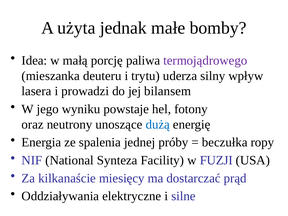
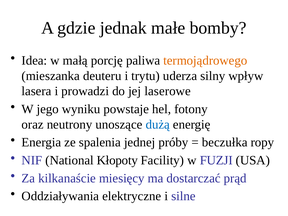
użyta: użyta -> gdzie
termojądrowego colour: purple -> orange
bilansem: bilansem -> laserowe
Synteza: Synteza -> Kłopoty
